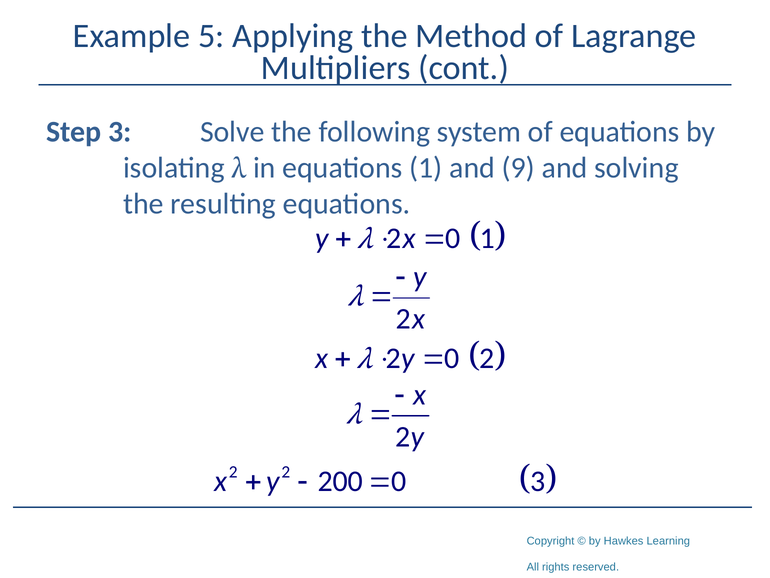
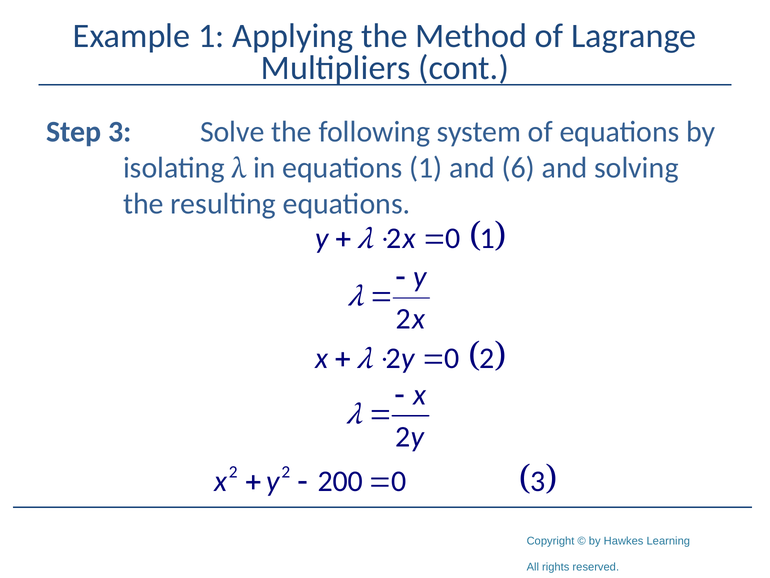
Example 5: 5 -> 1
9: 9 -> 6
